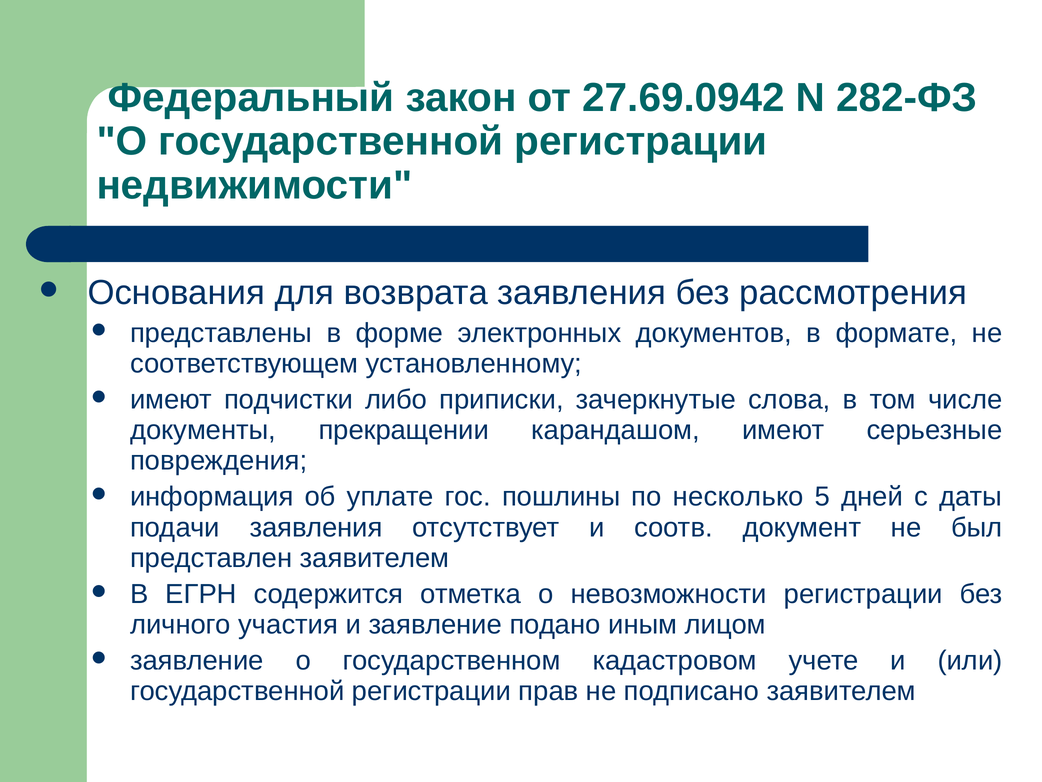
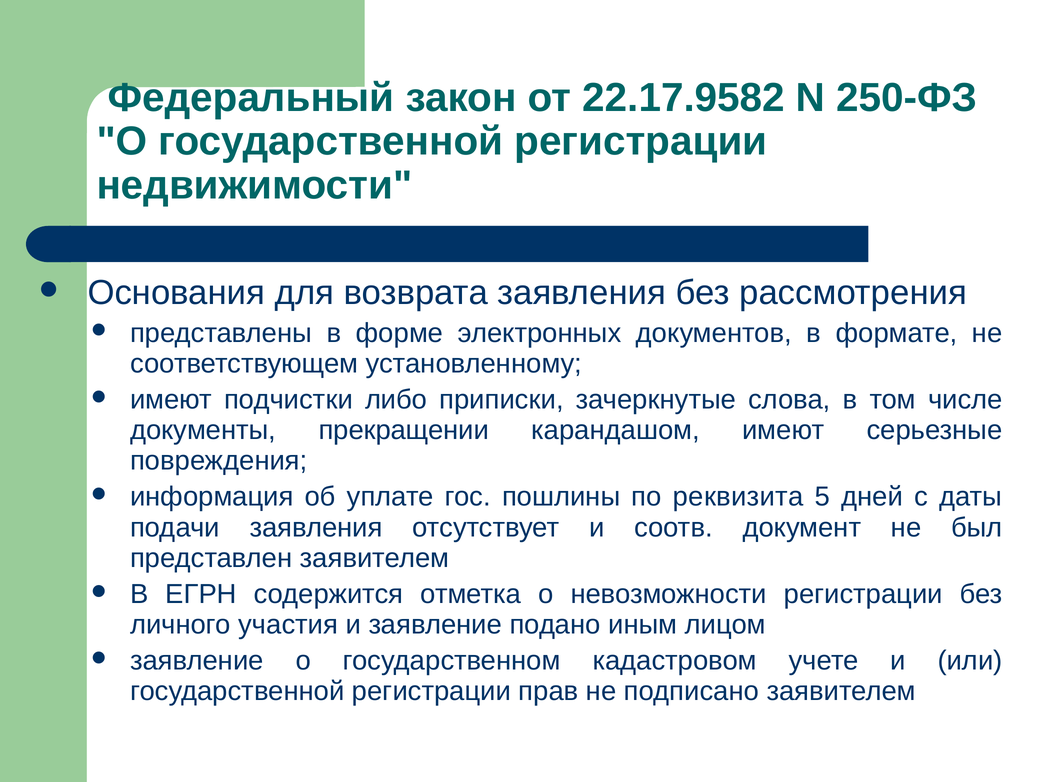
27.69.0942: 27.69.0942 -> 22.17.9582
282-ФЗ: 282-ФЗ -> 250-ФЗ
несколько: несколько -> реквизита
